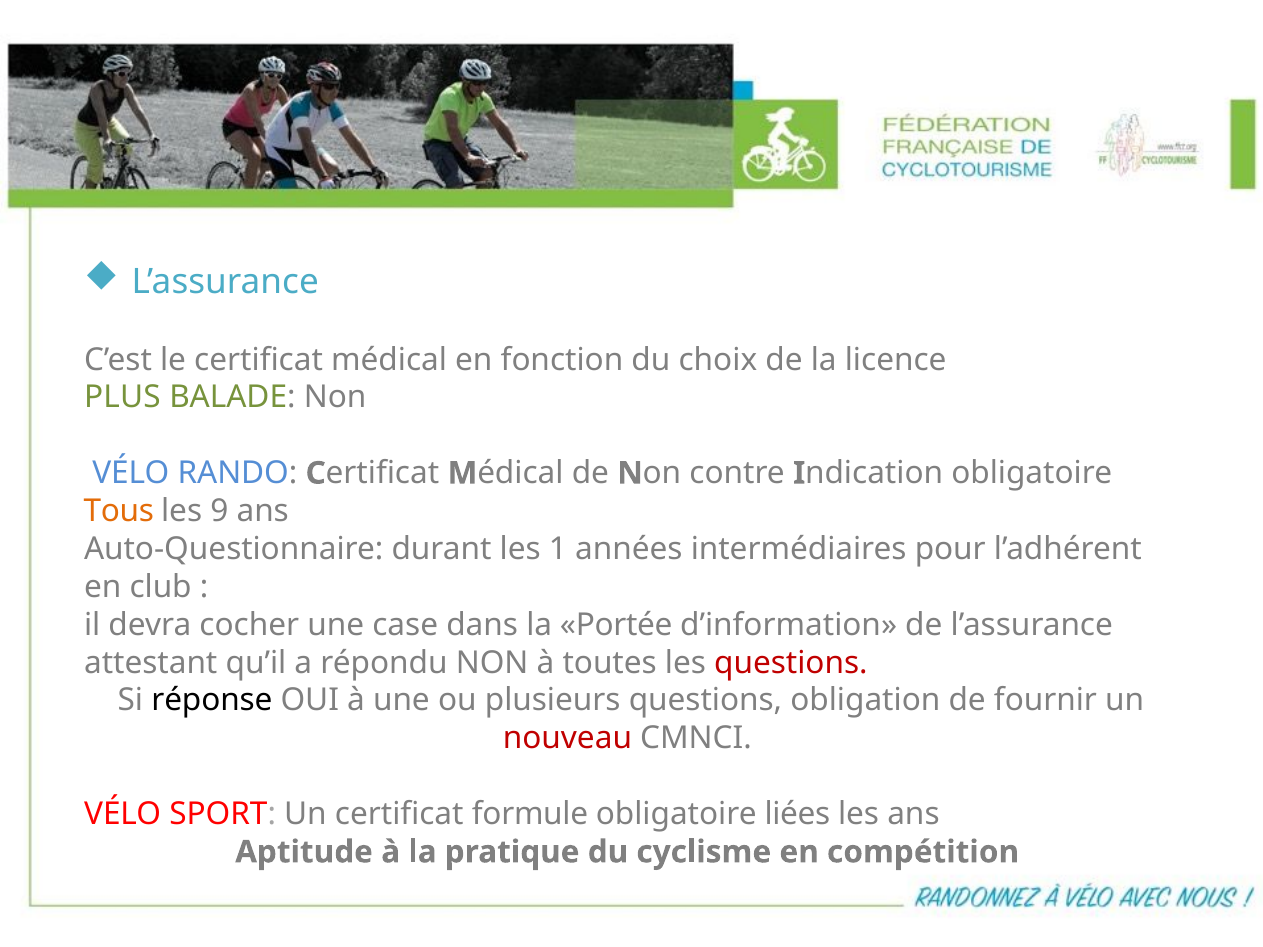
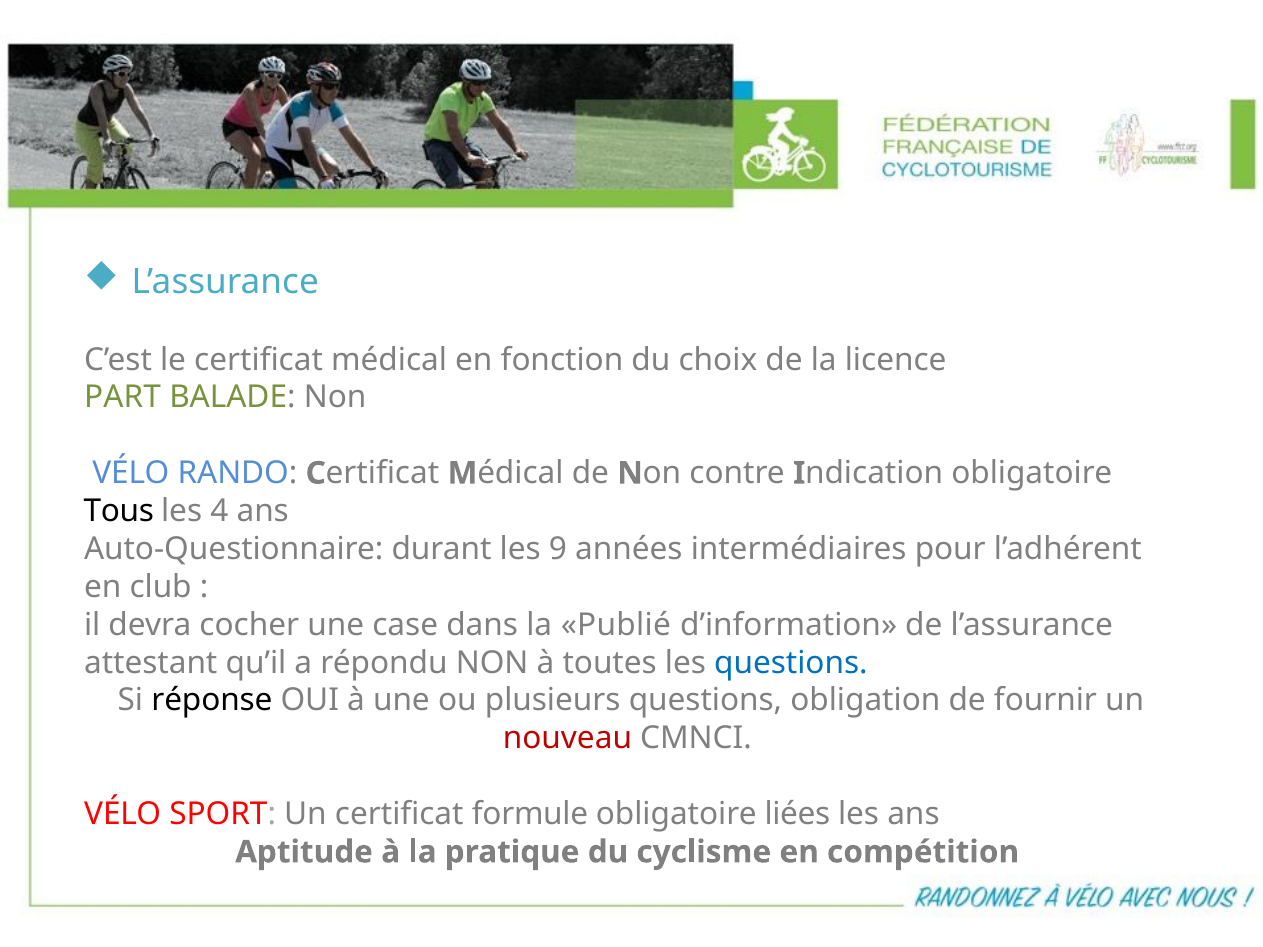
PLUS: PLUS -> PART
Tous colour: orange -> black
9: 9 -> 4
1: 1 -> 9
Portée: Portée -> Publié
questions at (791, 663) colour: red -> blue
